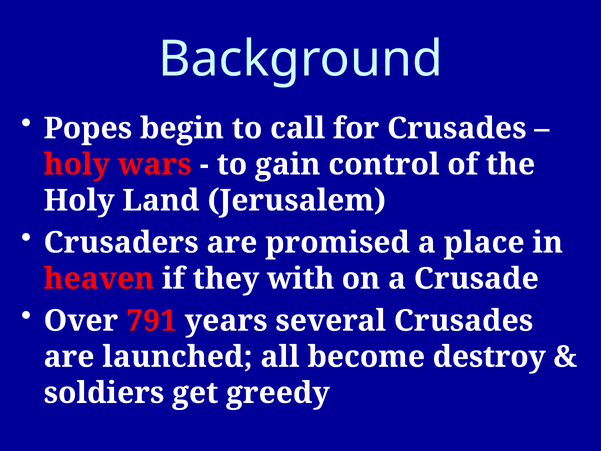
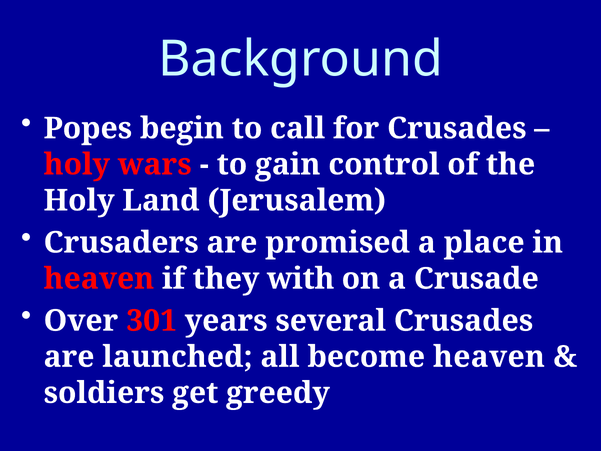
791: 791 -> 301
become destroy: destroy -> heaven
